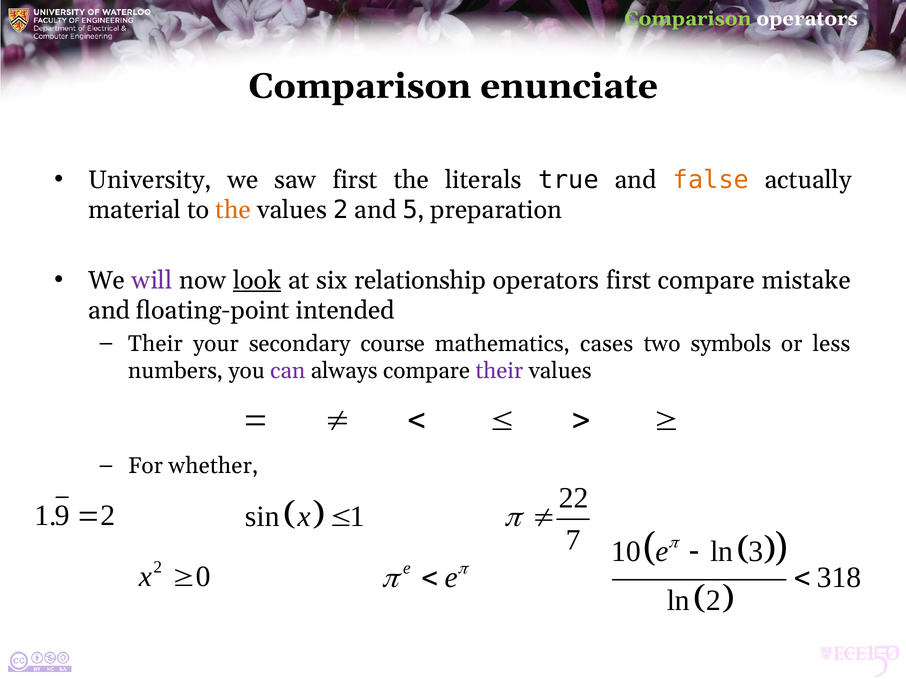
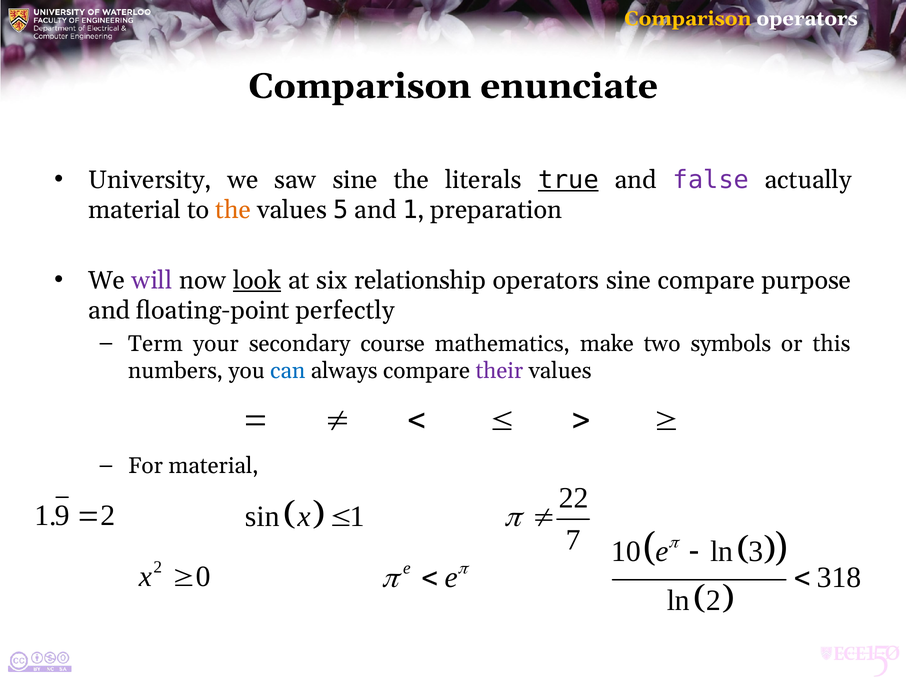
Comparison at (688, 19) colour: light green -> yellow
saw first: first -> sine
true underline: none -> present
false colour: orange -> purple
values 2: 2 -> 5
and 5: 5 -> 1
operators first: first -> sine
mistake: mistake -> purpose
intended: intended -> perfectly
Their at (155, 344): Their -> Term
cases: cases -> make
less: less -> this
can colour: purple -> blue
For whether: whether -> material
